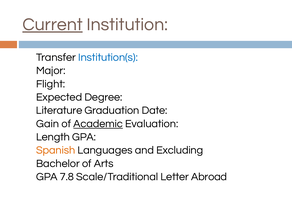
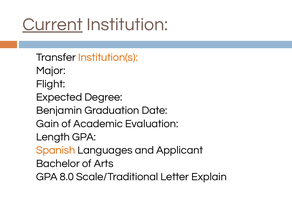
Institution(s colour: blue -> orange
Literature: Literature -> Benjamin
Academic underline: present -> none
Excluding: Excluding -> Applicant
7.8: 7.8 -> 8.0
Abroad: Abroad -> Explain
